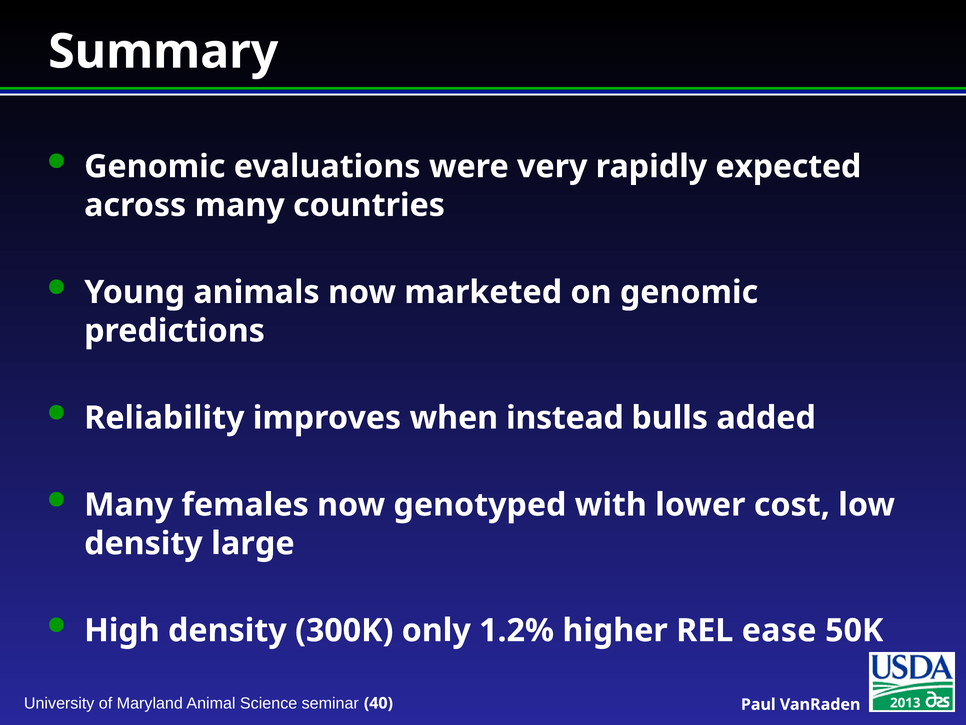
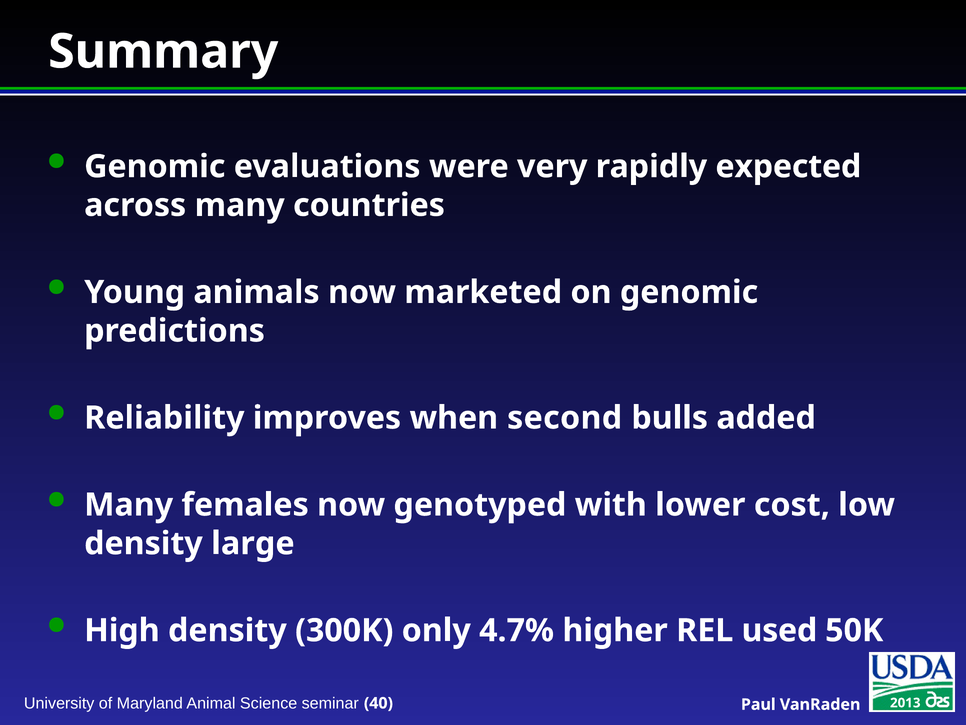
instead: instead -> second
1.2%: 1.2% -> 4.7%
ease: ease -> used
